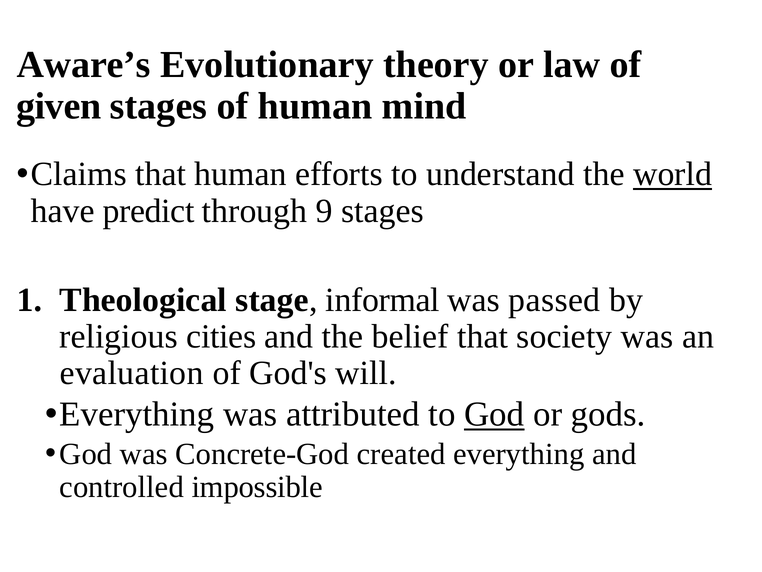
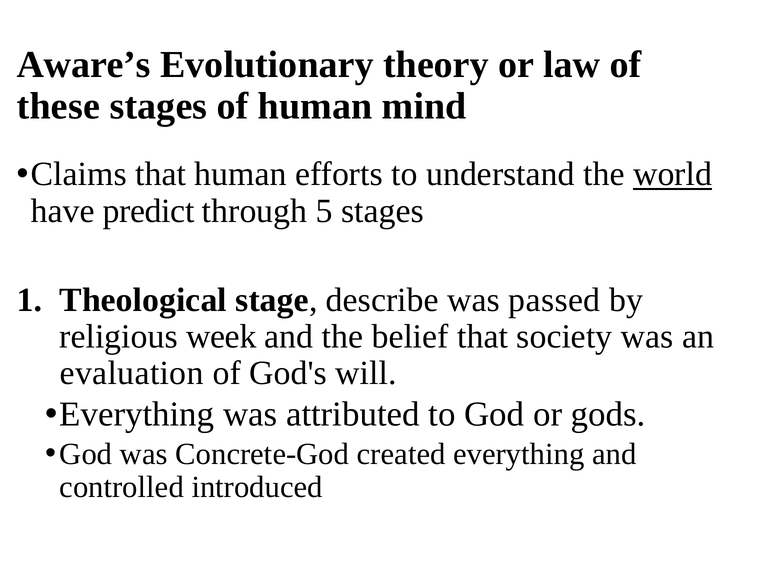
given: given -> these
9: 9 -> 5
informal: informal -> describe
cities: cities -> week
God at (494, 414) underline: present -> none
impossible: impossible -> introduced
